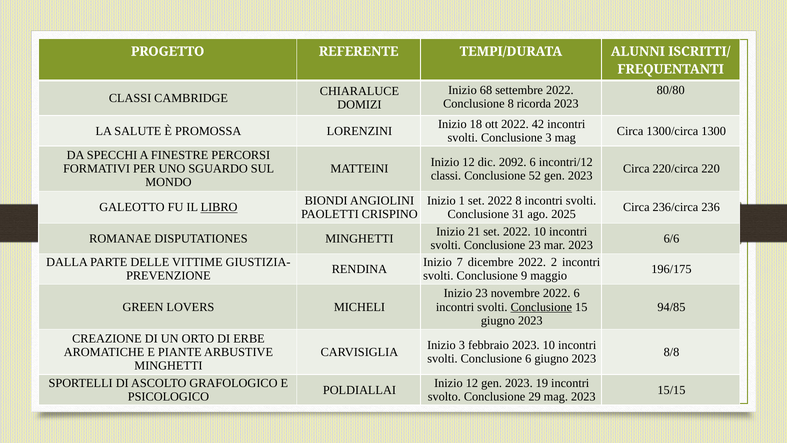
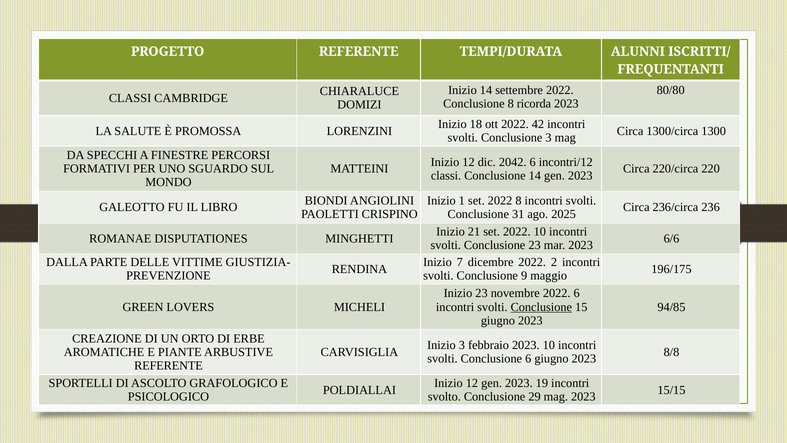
Inizio 68: 68 -> 14
2092: 2092 -> 2042
Conclusione 52: 52 -> 14
LIBRO underline: present -> none
MINGHETTI at (168, 365): MINGHETTI -> REFERENTE
